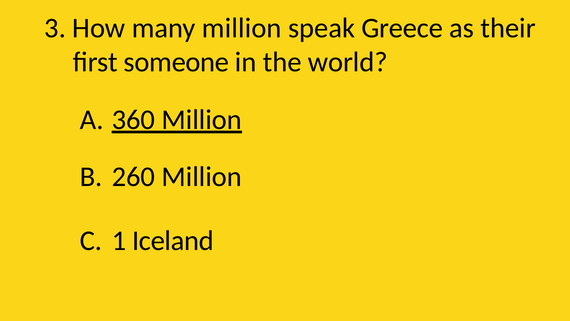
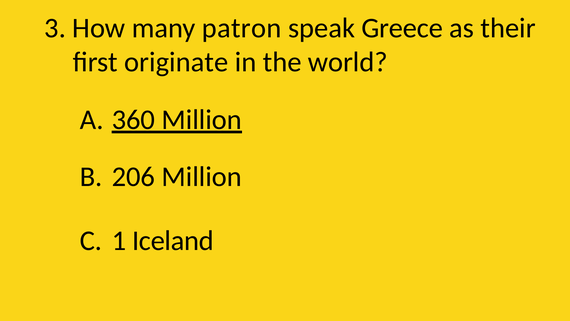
many million: million -> patron
someone: someone -> originate
260: 260 -> 206
